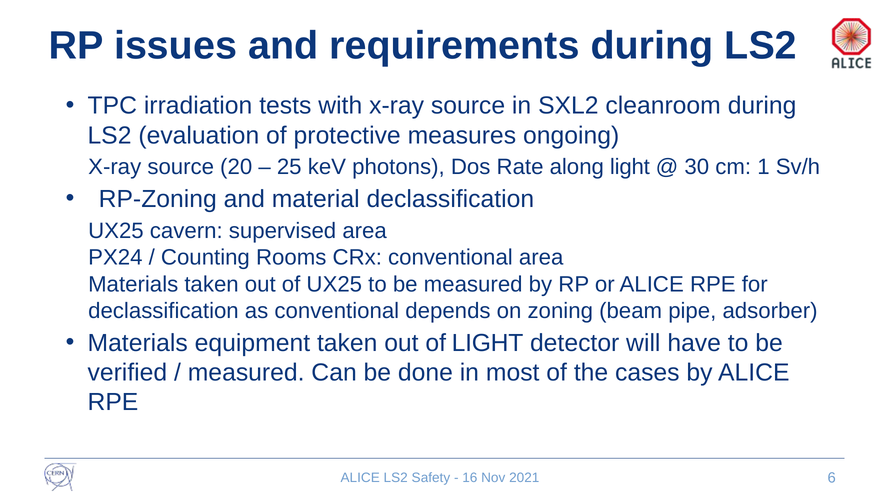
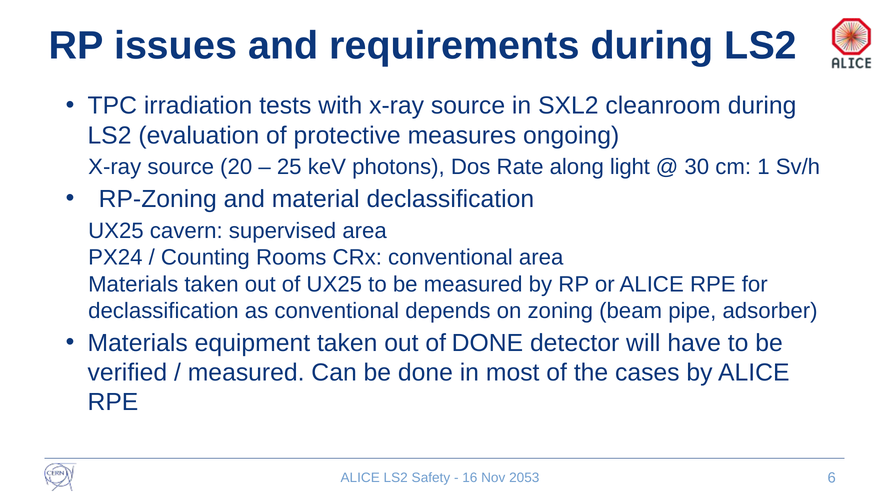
of LIGHT: LIGHT -> DONE
2021: 2021 -> 2053
